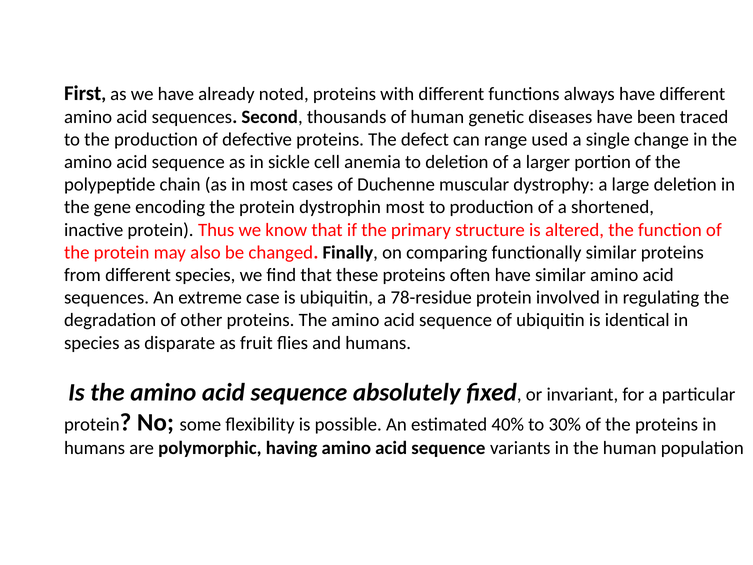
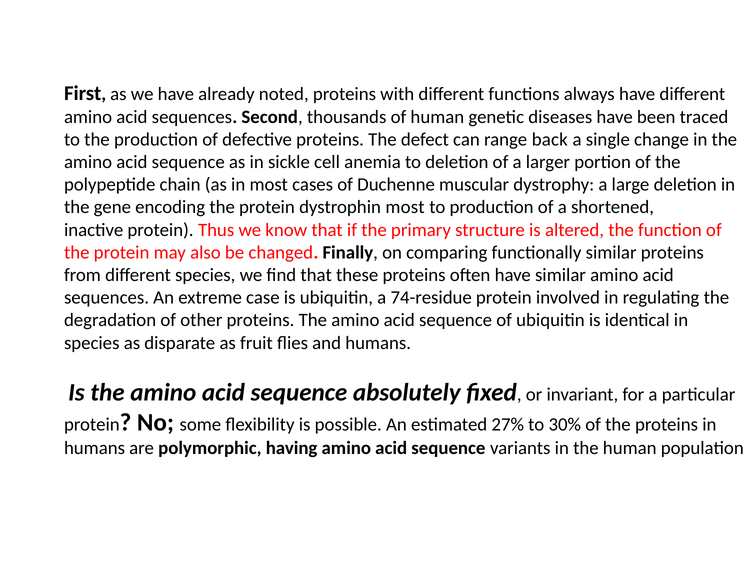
used: used -> back
78-residue: 78-residue -> 74-residue
40%: 40% -> 27%
